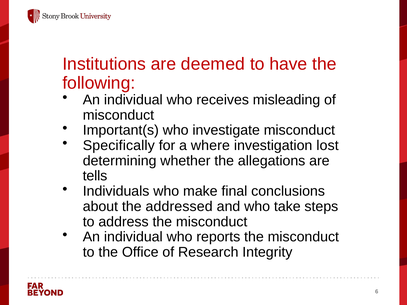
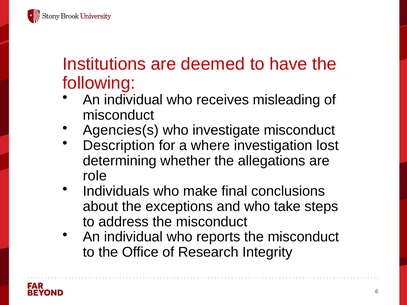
Important(s: Important(s -> Agencies(s
Specifically: Specifically -> Description
tells: tells -> role
addressed: addressed -> exceptions
